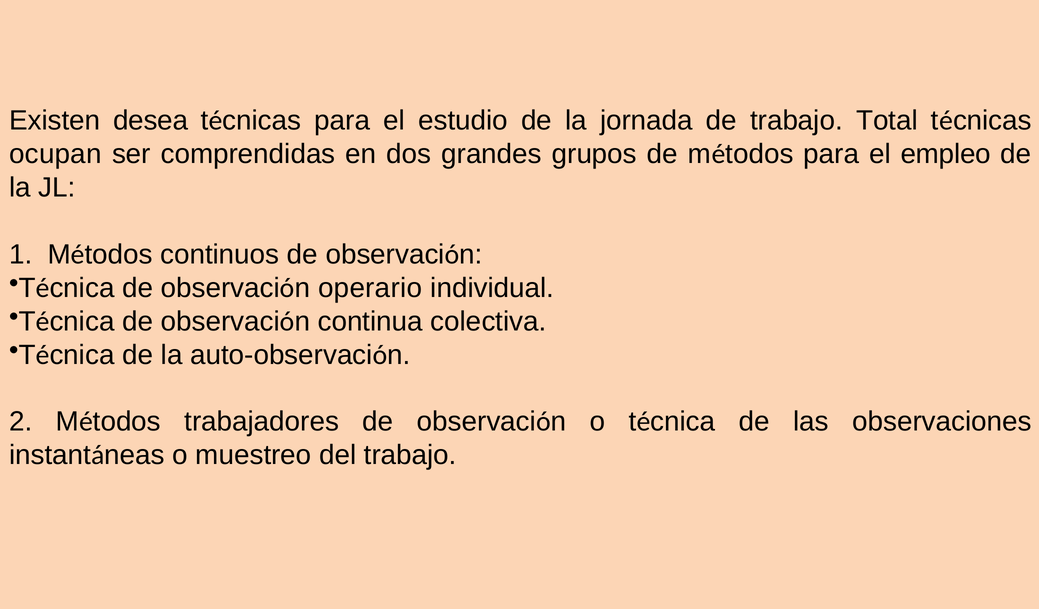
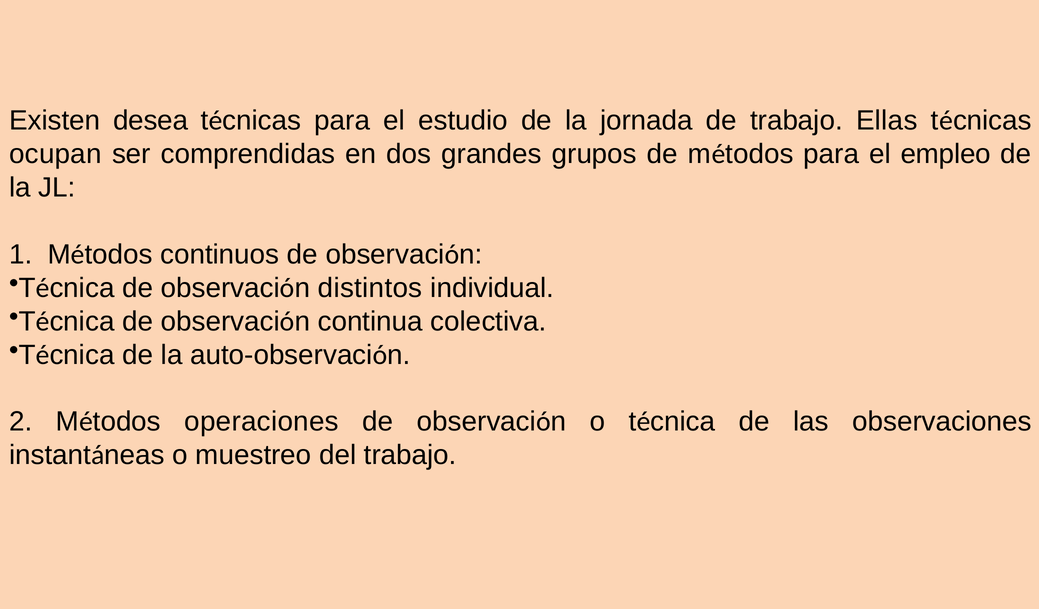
Total: Total -> Ellas
operario: operario -> distintos
trabajadores: trabajadores -> operaciones
